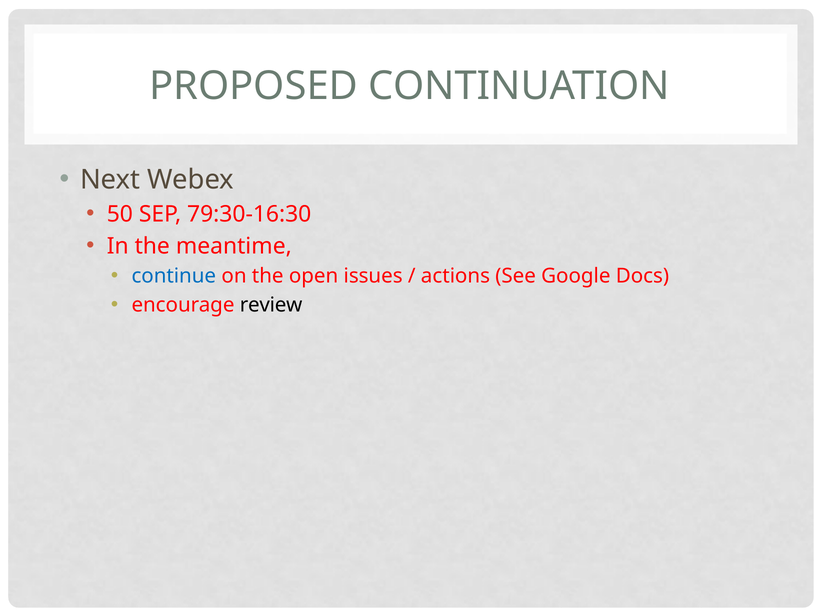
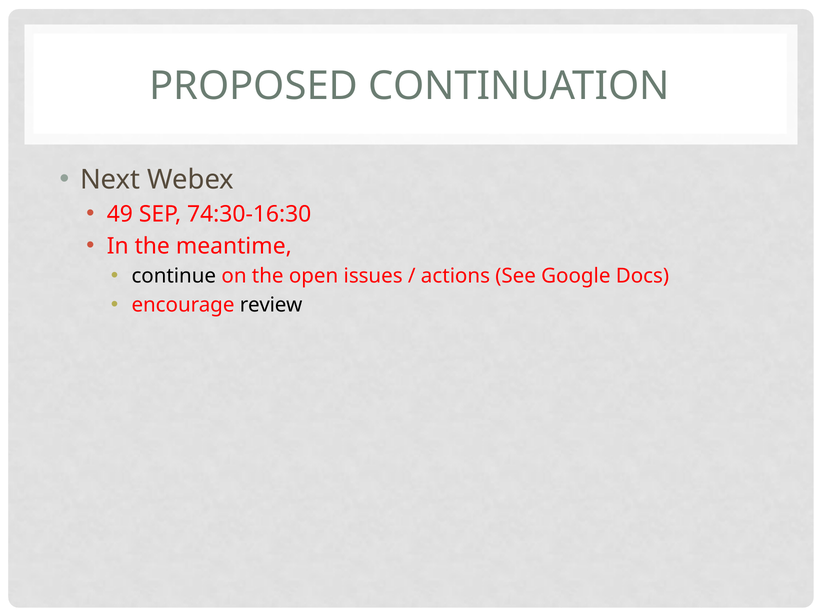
50: 50 -> 49
79:30-16:30: 79:30-16:30 -> 74:30-16:30
continue colour: blue -> black
